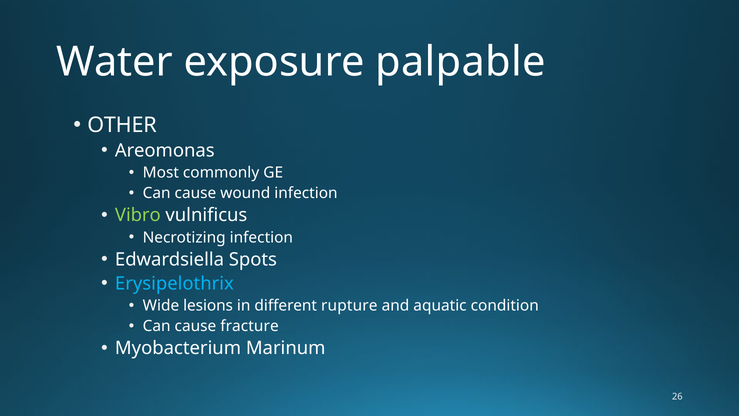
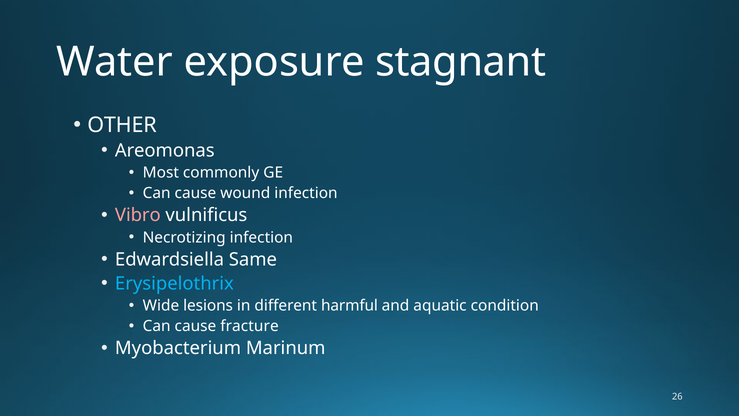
palpable: palpable -> stagnant
Vibro colour: light green -> pink
Spots: Spots -> Same
rupture: rupture -> harmful
